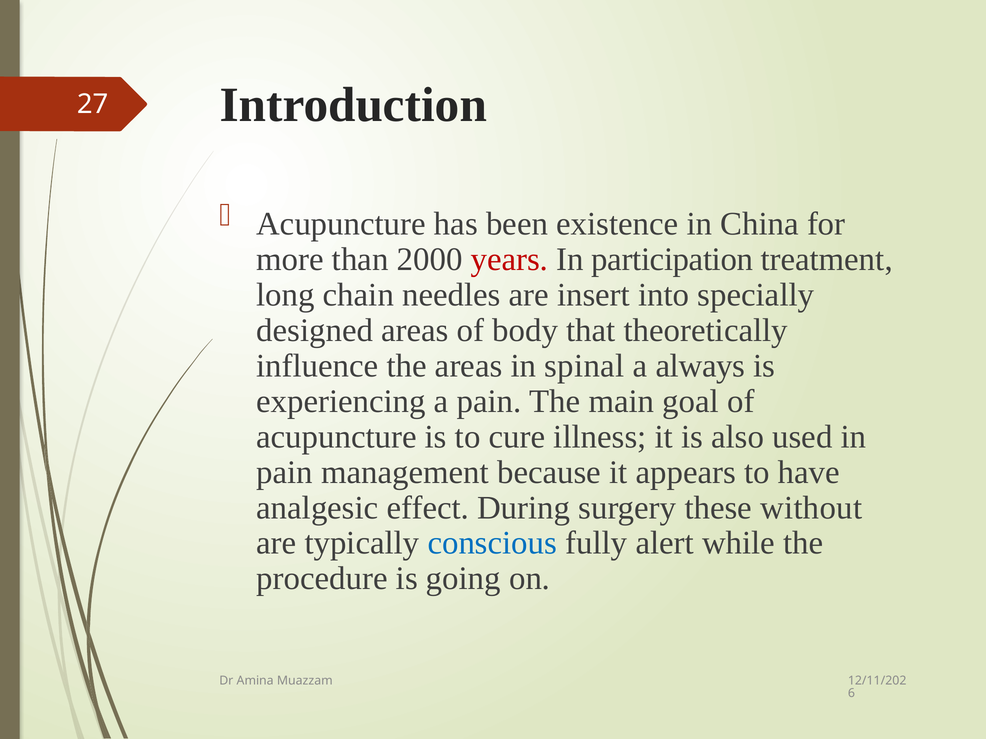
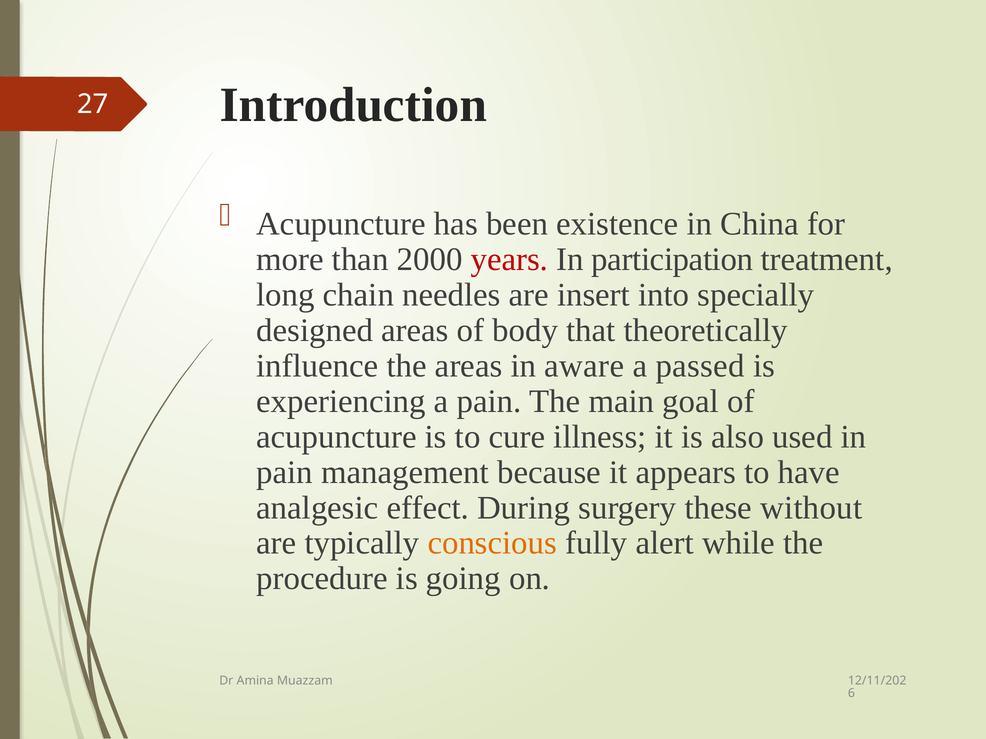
spinal: spinal -> aware
always: always -> passed
conscious colour: blue -> orange
